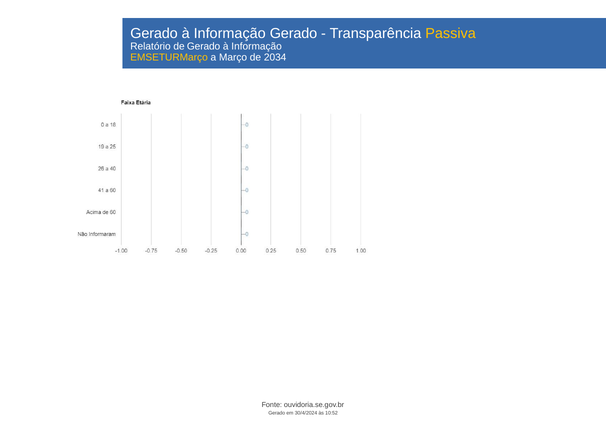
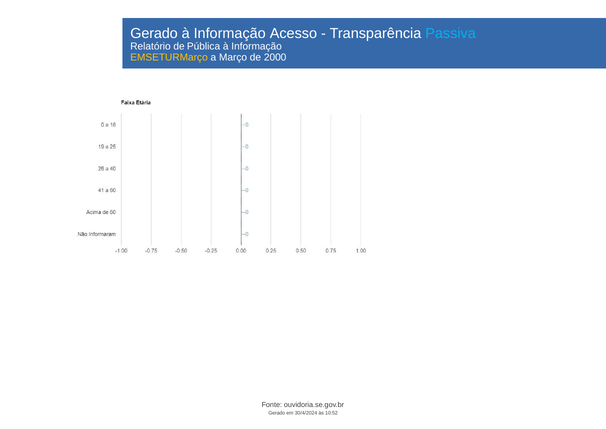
Informação Gerado: Gerado -> Acesso
Passiva colour: yellow -> light blue
de Gerado: Gerado -> Pública
2034: 2034 -> 2000
